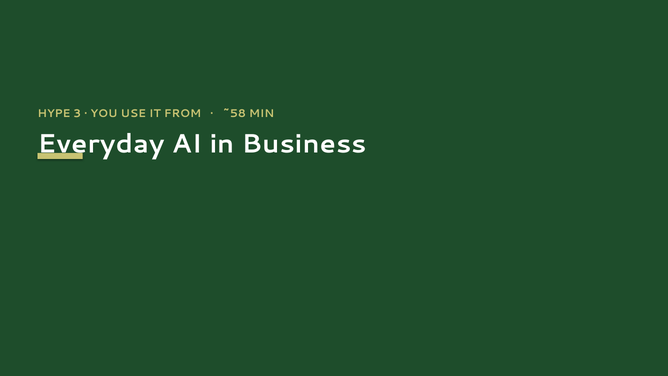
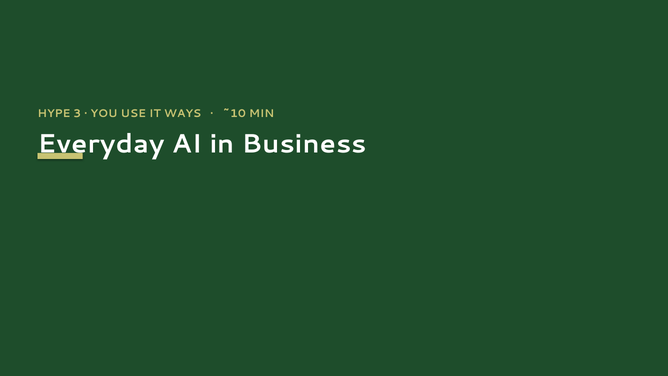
FROM: FROM -> WAYS
~58: ~58 -> ~10
